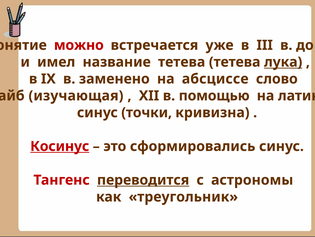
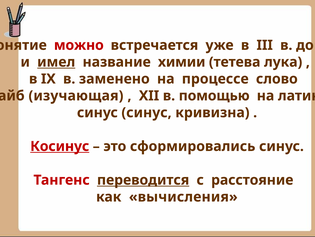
имел underline: none -> present
название тетева: тетева -> химии
лука underline: present -> none
абсциссе: абсциссе -> процессе
синус точки: точки -> синус
астрономы: астрономы -> расстояние
треугольник: треугольник -> вычисления
